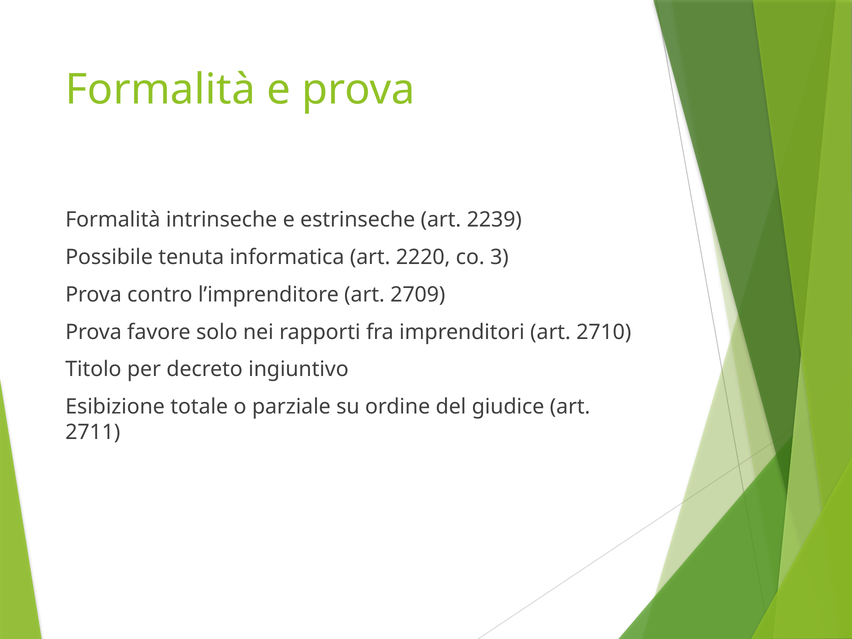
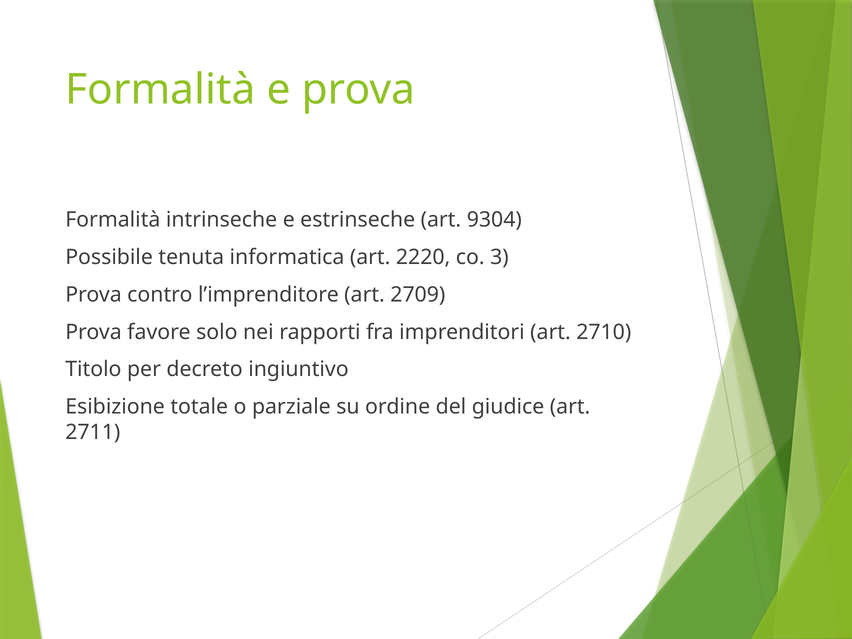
2239: 2239 -> 9304
